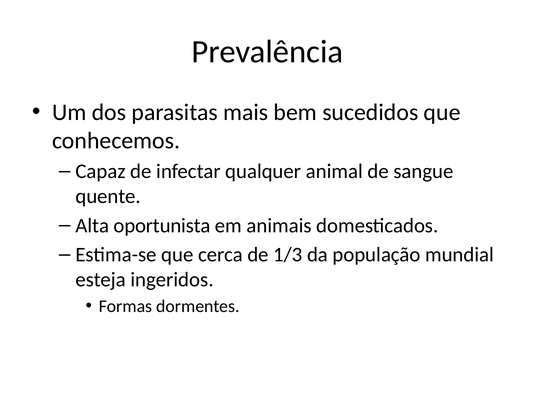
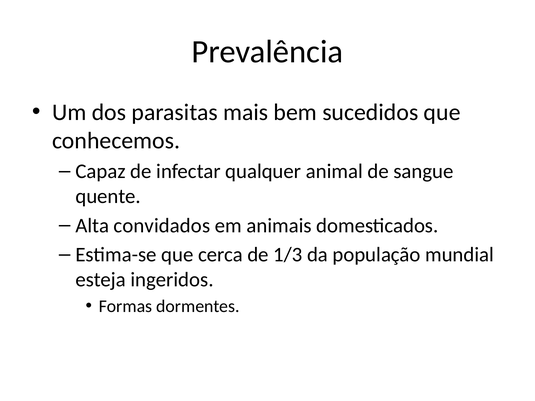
oportunista: oportunista -> convidados
